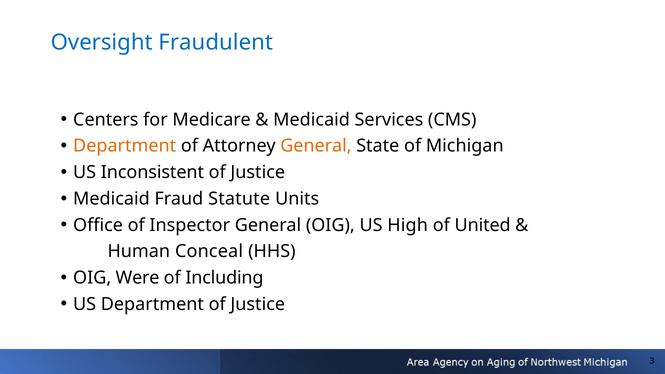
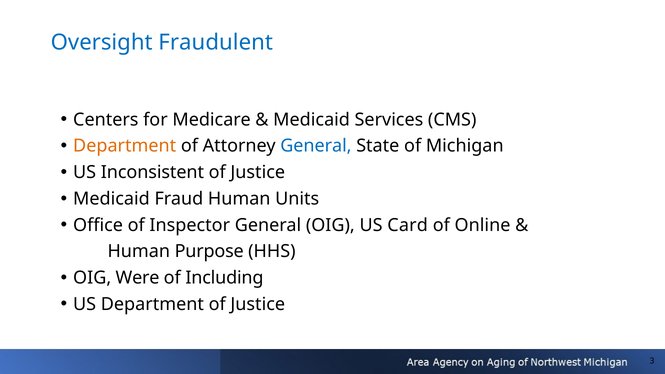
General at (316, 146) colour: orange -> blue
Fraud Statute: Statute -> Human
High: High -> Card
United: United -> Online
Conceal: Conceal -> Purpose
